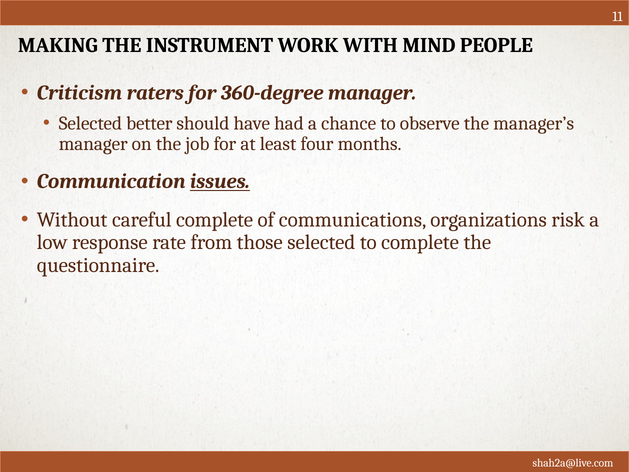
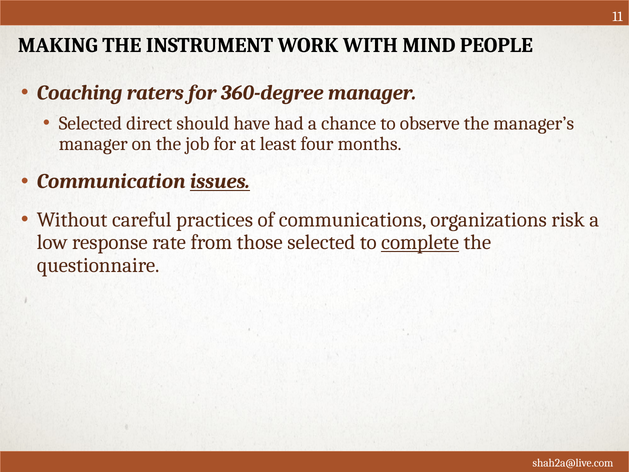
Criticism: Criticism -> Coaching
better: better -> direct
careful complete: complete -> practices
complete at (420, 242) underline: none -> present
